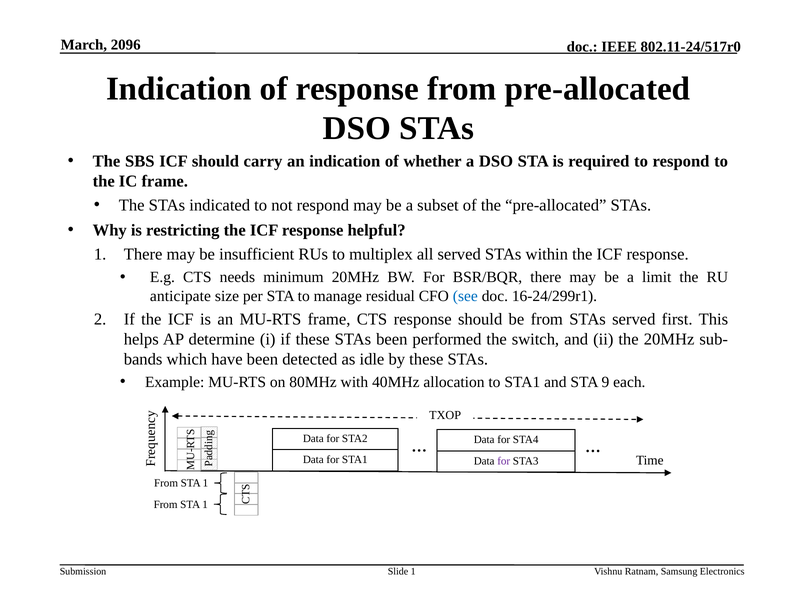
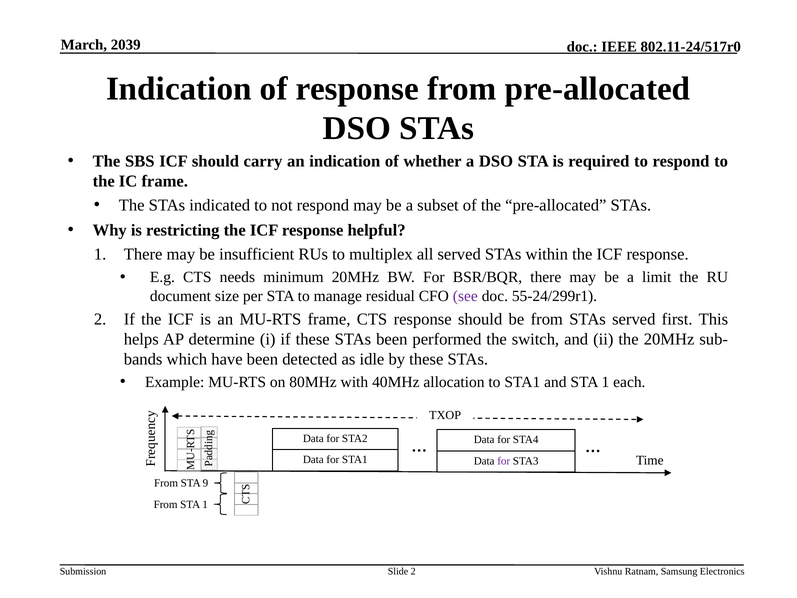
2096: 2096 -> 2039
anticipate: anticipate -> document
see colour: blue -> purple
16-24/299r1: 16-24/299r1 -> 55-24/299r1
and STA 9: 9 -> 1
1 at (205, 483): 1 -> 9
Slide 1: 1 -> 2
